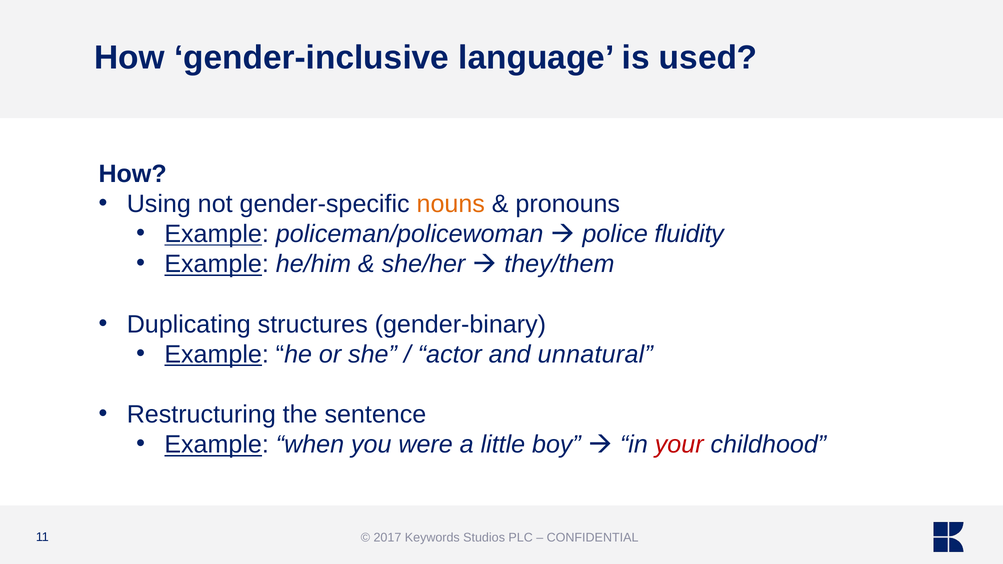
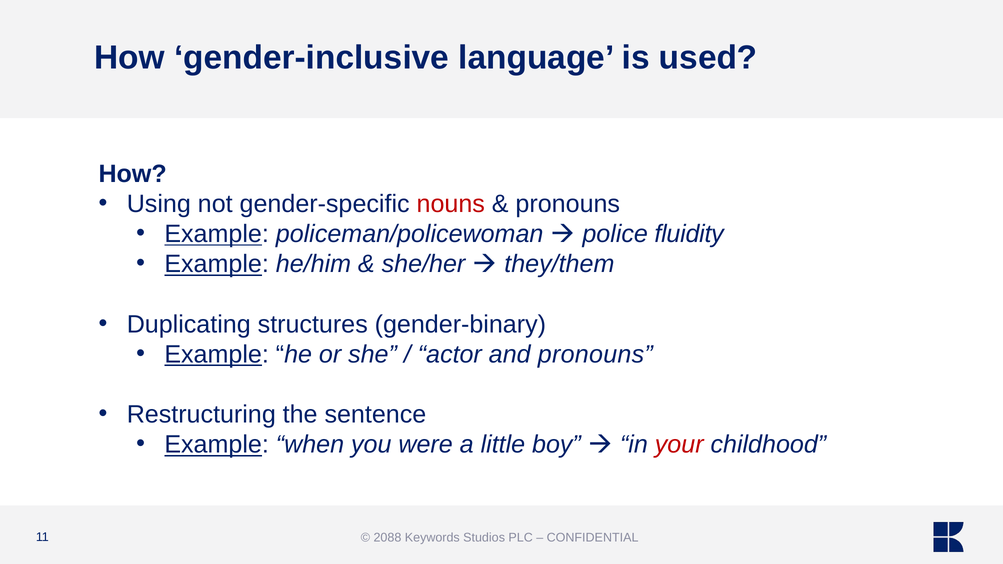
nouns colour: orange -> red
and unnatural: unnatural -> pronouns
2017: 2017 -> 2088
